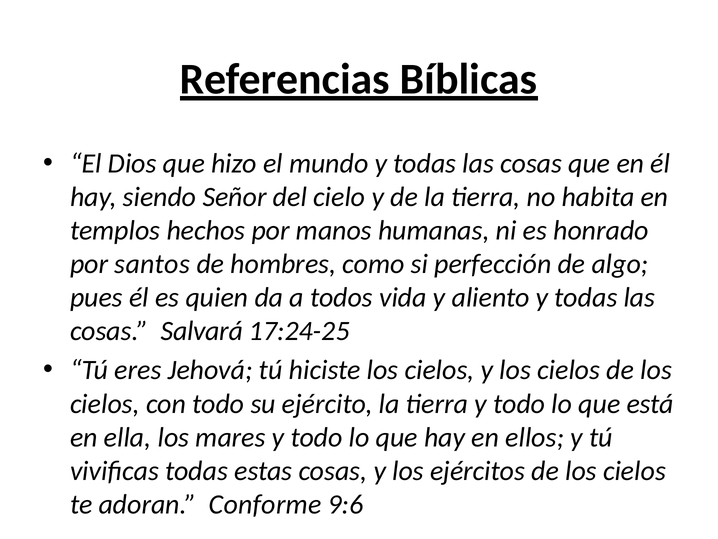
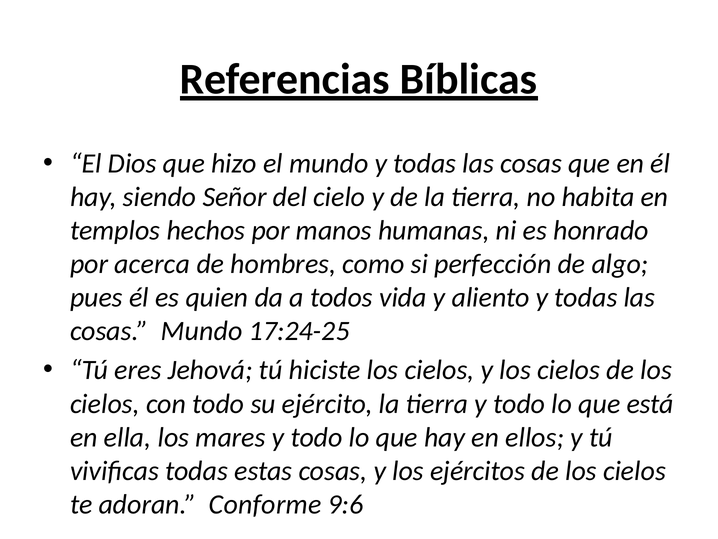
santos: santos -> acerca
cosas Salvará: Salvará -> Mundo
